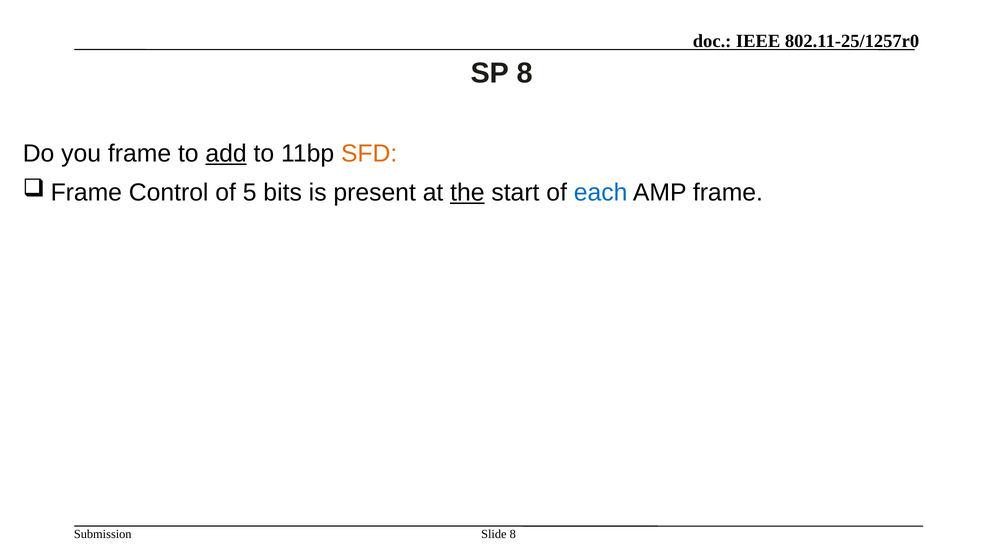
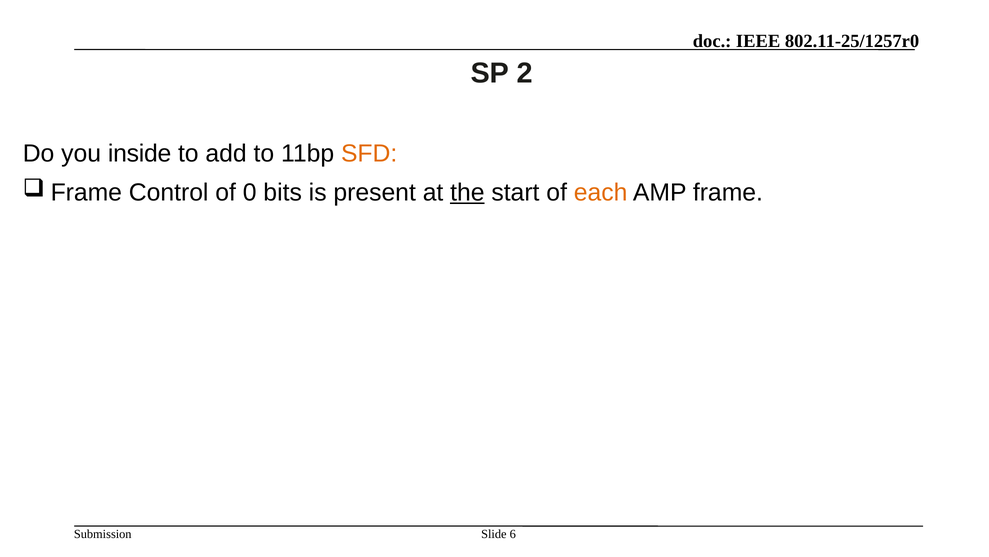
SP 8: 8 -> 2
you frame: frame -> inside
add underline: present -> none
5: 5 -> 0
each colour: blue -> orange
Slide 8: 8 -> 6
